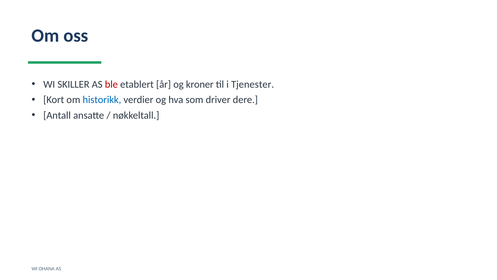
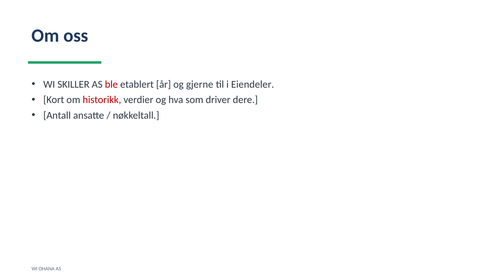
kroner: kroner -> gjerne
Tjenester: Tjenester -> Eiendeler
historikk colour: blue -> red
